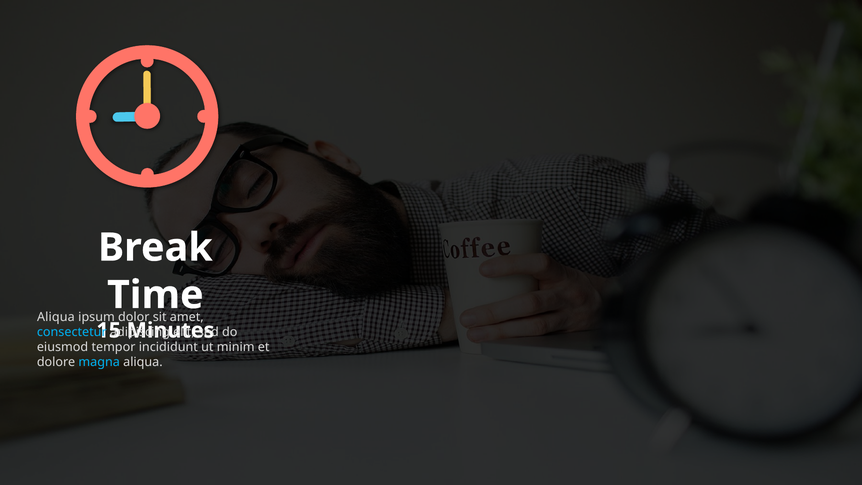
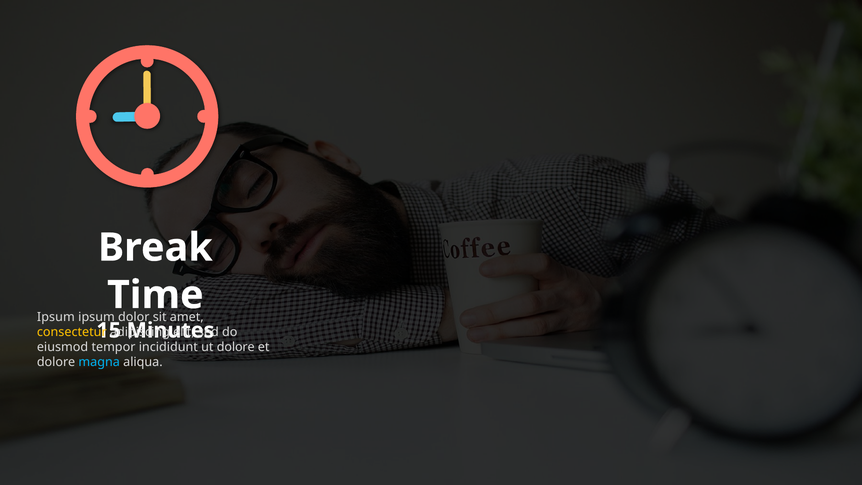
Aliqua at (56, 317): Aliqua -> Ipsum
consectetur colour: light blue -> yellow
minim at (236, 347): minim -> dolore
